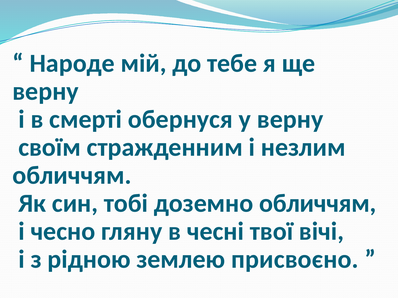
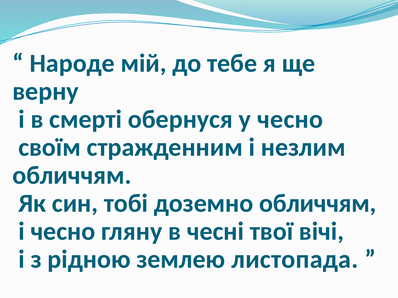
у верну: верну -> чесно
присвоєно: присвоєно -> листопада
